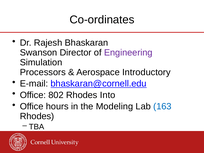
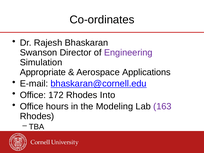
Processors: Processors -> Appropriate
Introductory: Introductory -> Applications
802: 802 -> 172
163 colour: blue -> purple
